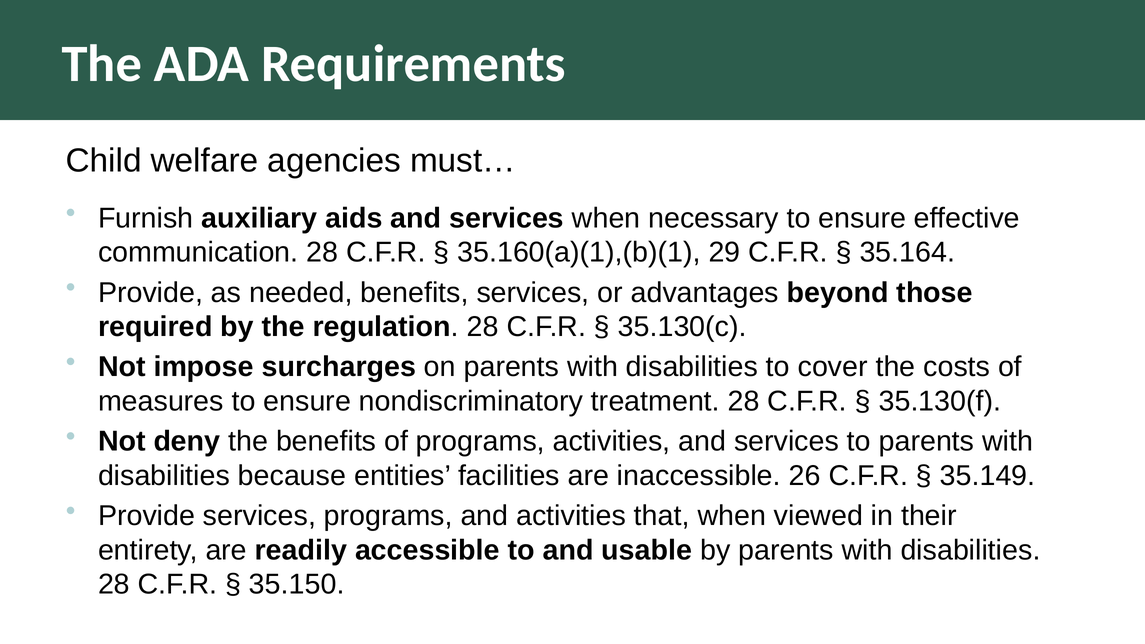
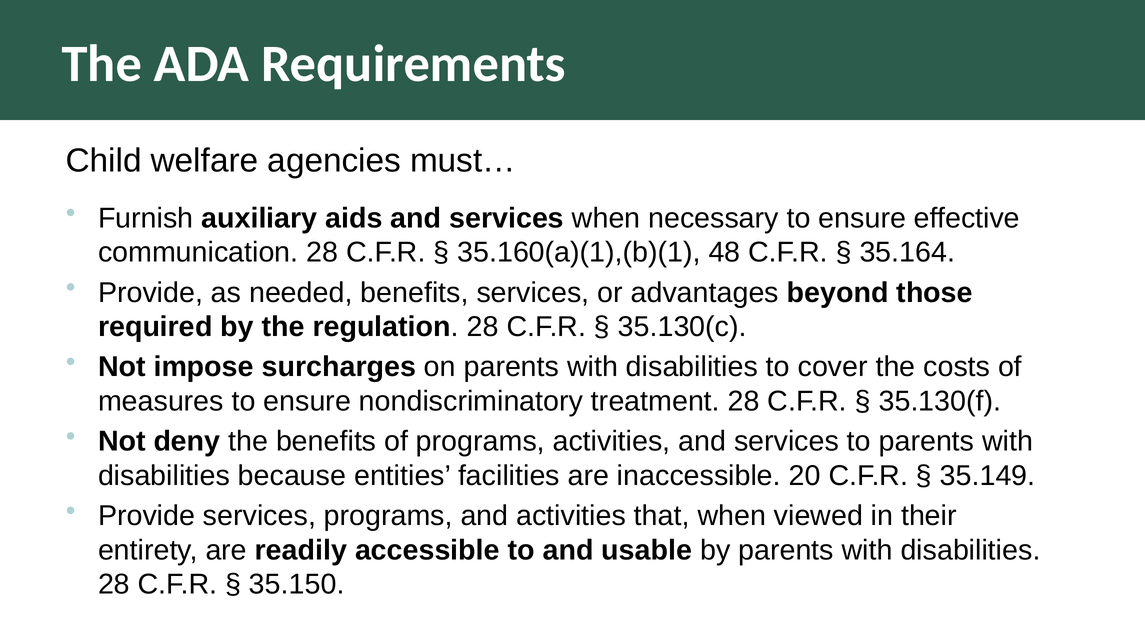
29: 29 -> 48
26: 26 -> 20
